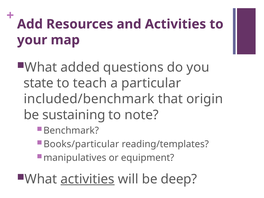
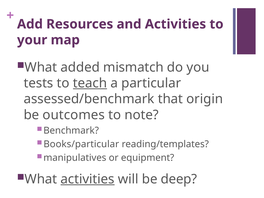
questions: questions -> mismatch
state: state -> tests
teach underline: none -> present
included/benchmark: included/benchmark -> assessed/benchmark
sustaining: sustaining -> outcomes
